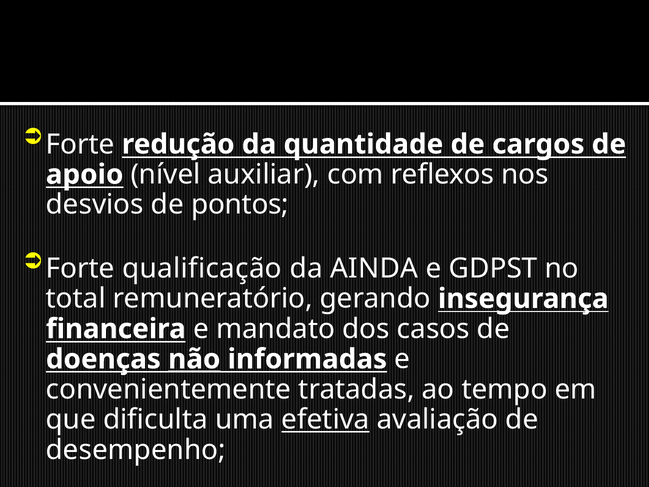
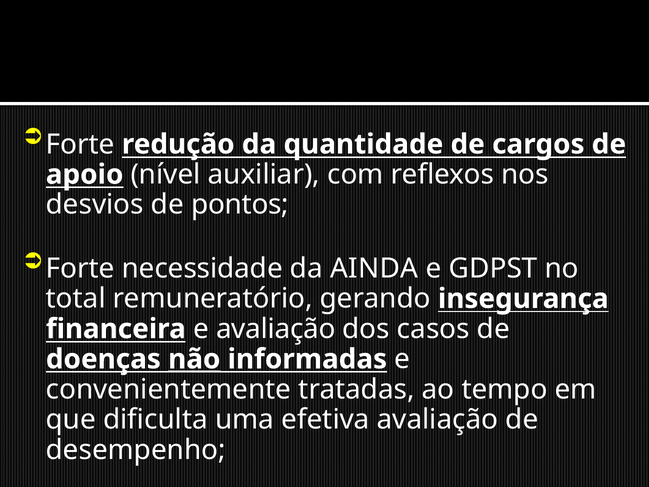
qualificação: qualificação -> necessidade
e mandato: mandato -> avaliação
efetiva underline: present -> none
